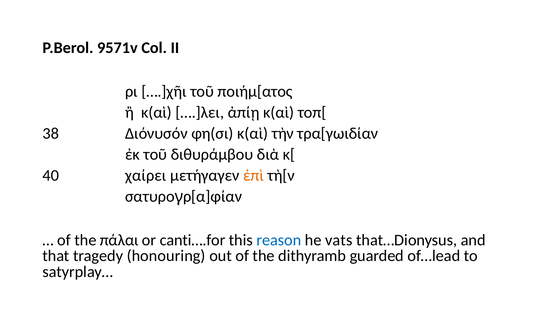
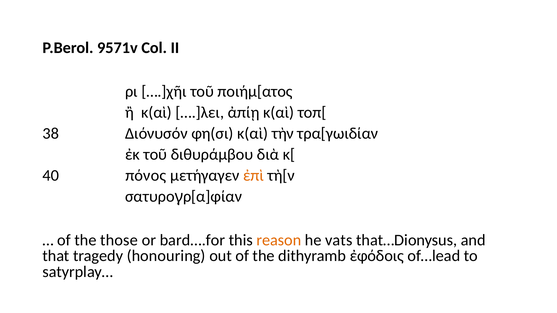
χαίρει: χαίρει -> πόνος
πάλαι: πάλαι -> those
canti….for: canti….for -> bard….for
reason colour: blue -> orange
guarded: guarded -> ἐφόδοις
